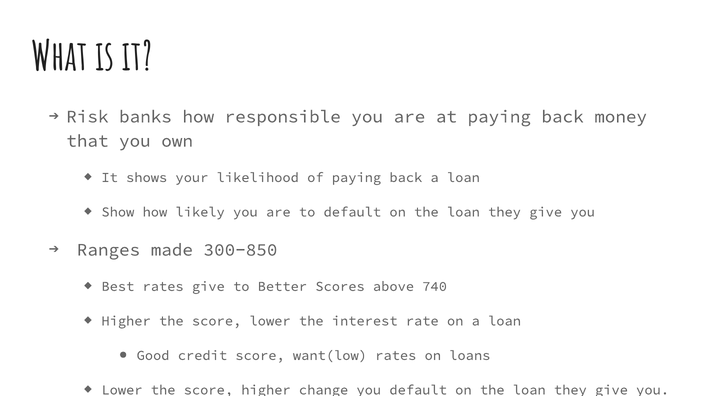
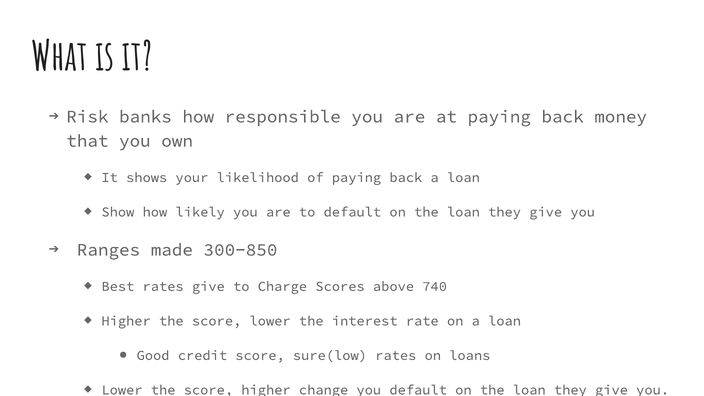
Better: Better -> Charge
want(low: want(low -> sure(low
